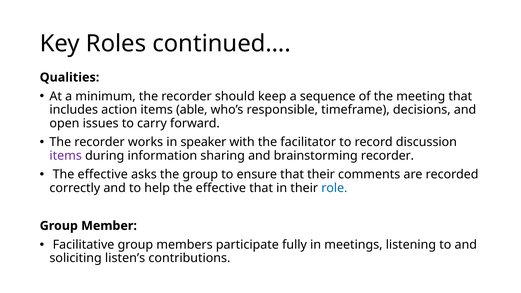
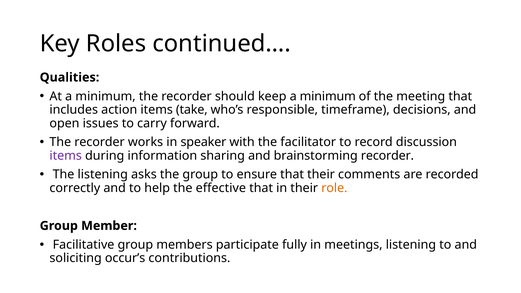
keep a sequence: sequence -> minimum
able: able -> take
effective at (103, 175): effective -> listening
role colour: blue -> orange
listen’s: listen’s -> occur’s
